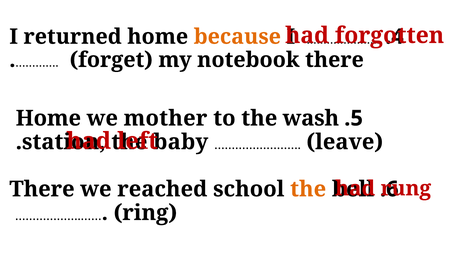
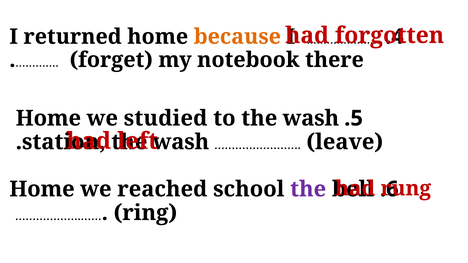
mother: mother -> studied
baby at (181, 142): baby -> wash
There at (42, 189): There -> Home
the at (308, 189) colour: orange -> purple
